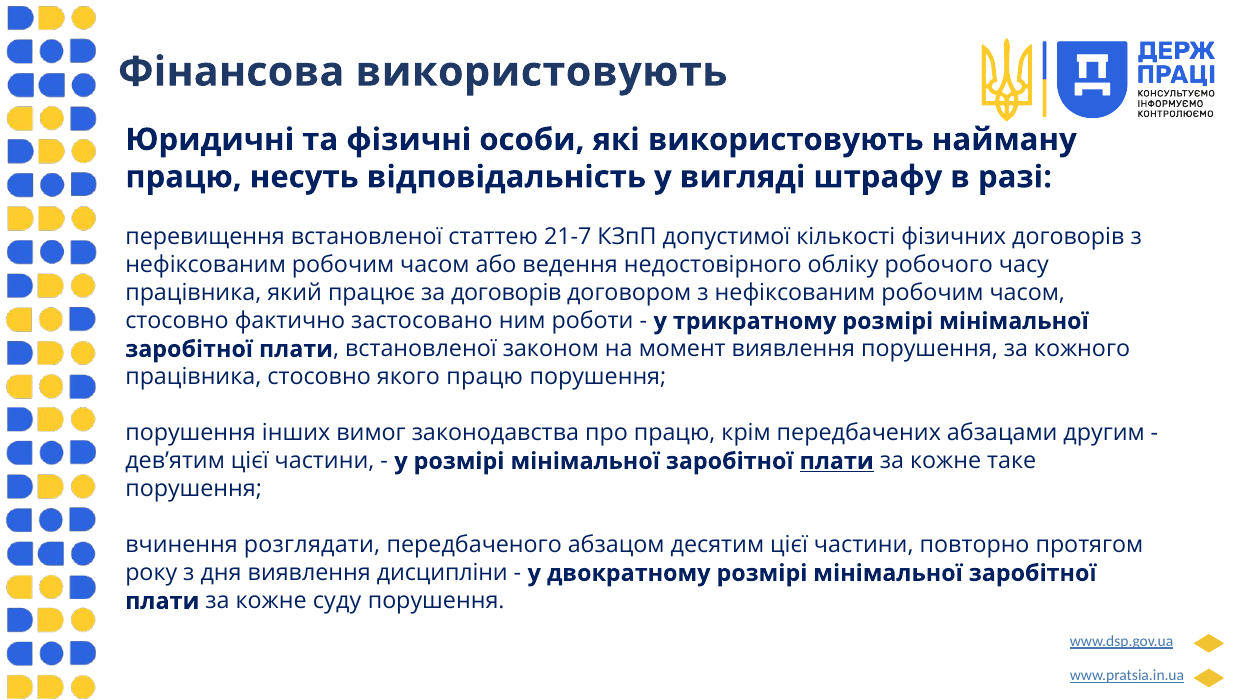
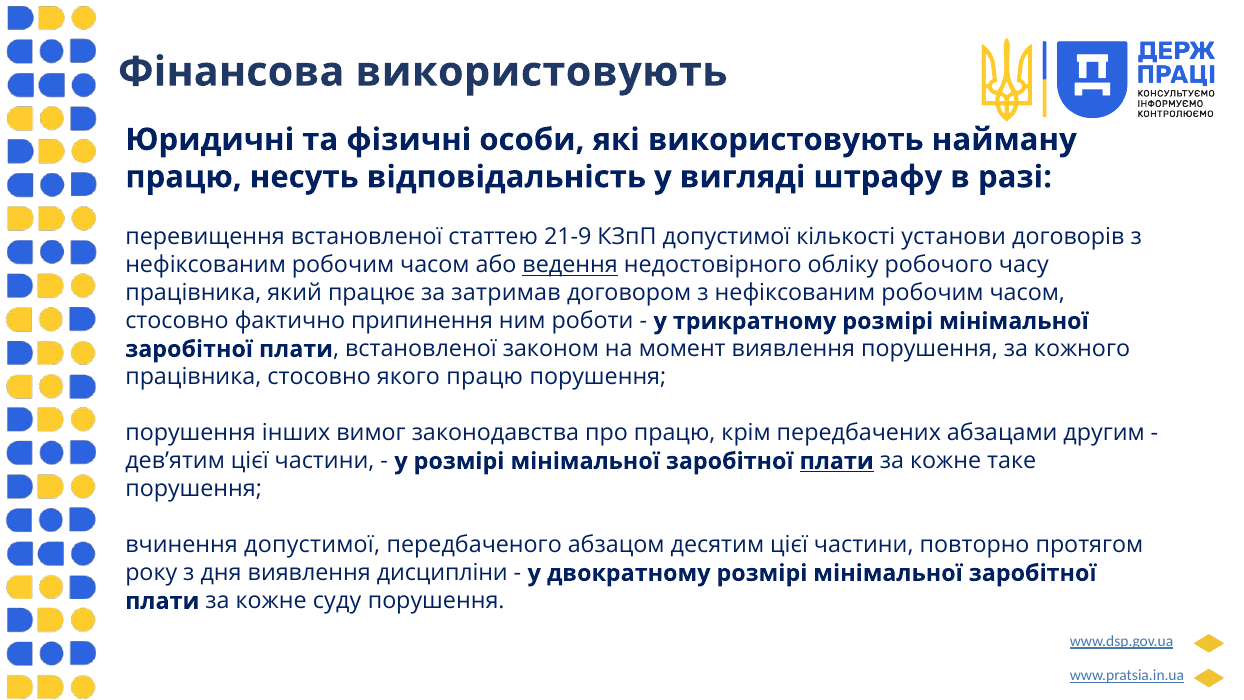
21-7: 21-7 -> 21-9
фізичних: фізичних -> установи
ведення underline: none -> present
за договорів: договорів -> затримав
застосовано: застосовано -> припинення
вчинення розглядати: розглядати -> допустимої
